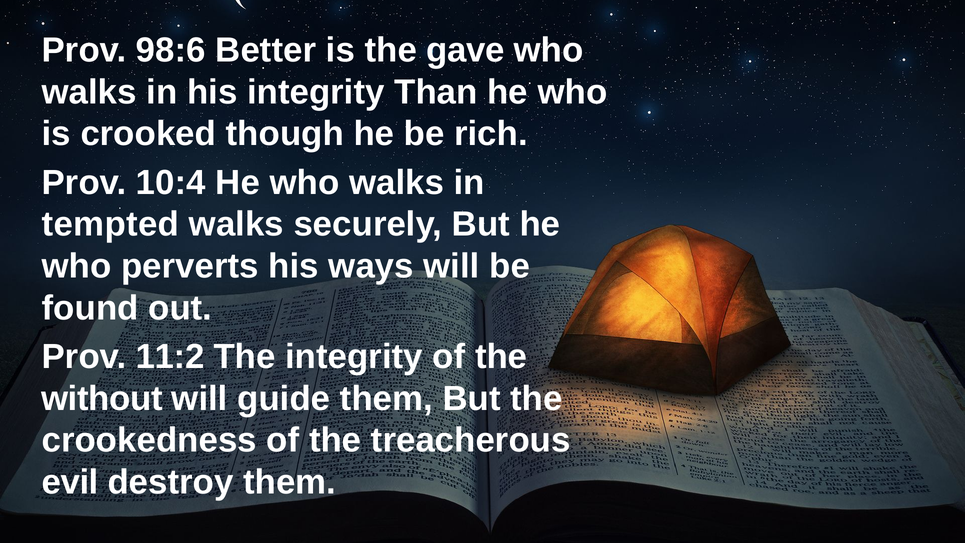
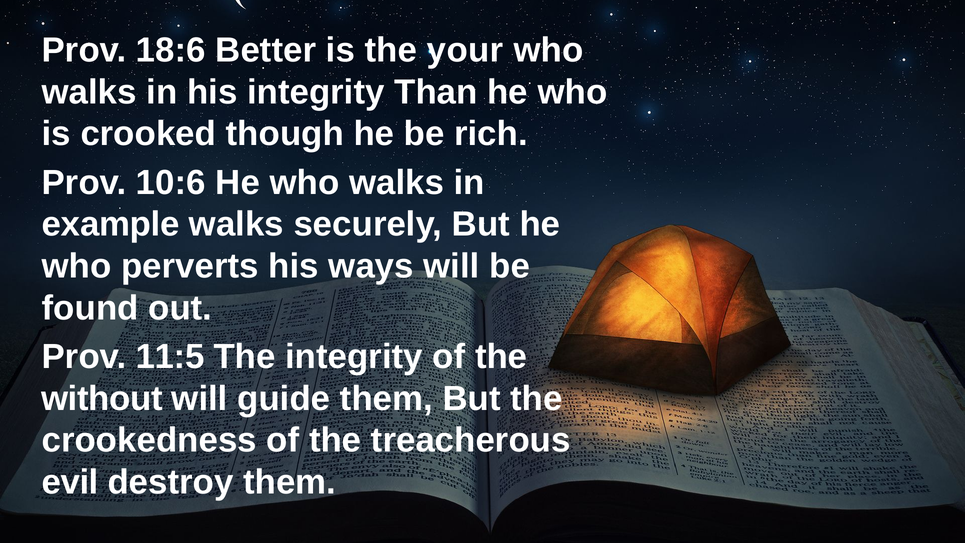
98:6: 98:6 -> 18:6
gave: gave -> your
10:4: 10:4 -> 10:6
tempted: tempted -> example
11:2: 11:2 -> 11:5
